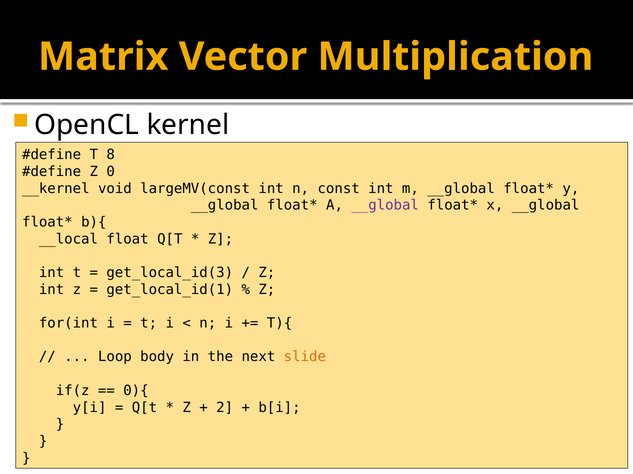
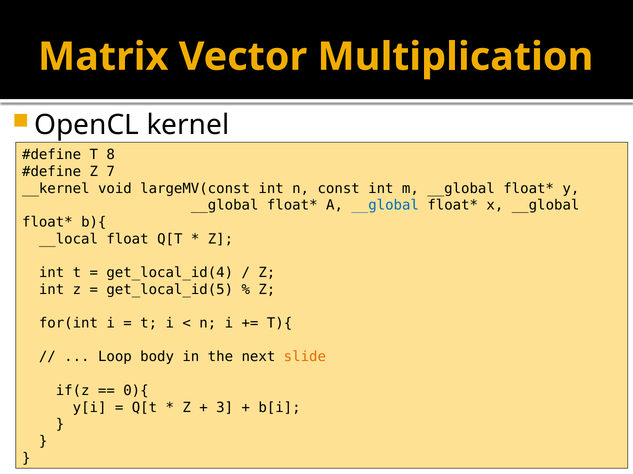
0: 0 -> 7
__global at (385, 206) colour: purple -> blue
get_local_id(3: get_local_id(3 -> get_local_id(4
get_local_id(1: get_local_id(1 -> get_local_id(5
2: 2 -> 3
